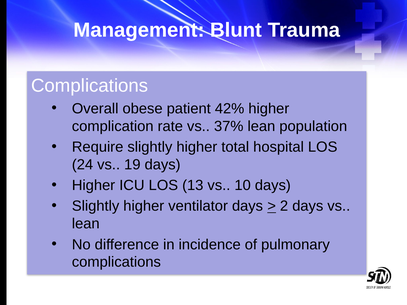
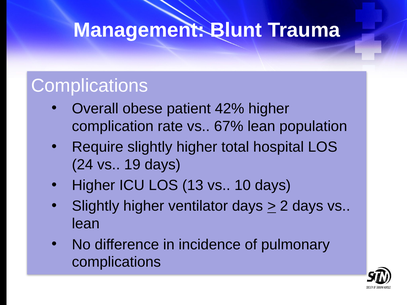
37%: 37% -> 67%
